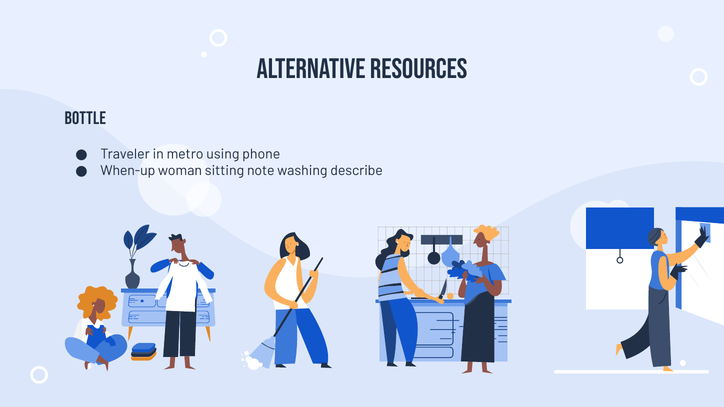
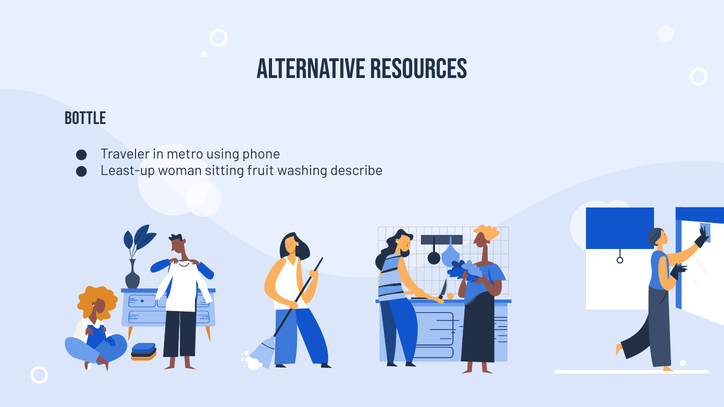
When-up: When-up -> Least-up
note: note -> fruit
